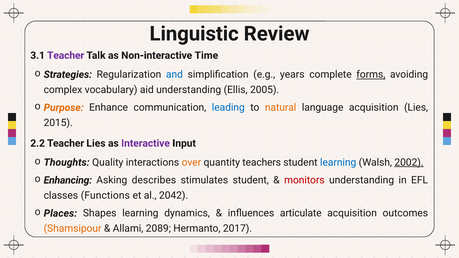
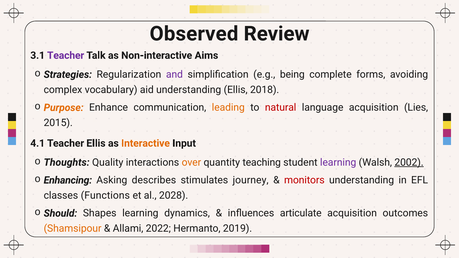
Linguistic: Linguistic -> Observed
Time: Time -> Aims
and colour: blue -> purple
years: years -> being
forms underline: present -> none
2005: 2005 -> 2018
leading colour: blue -> orange
natural colour: orange -> red
2.2: 2.2 -> 4.1
Teacher Lies: Lies -> Ellis
Interactive colour: purple -> orange
teachers: teachers -> teaching
learning at (338, 162) colour: blue -> purple
stimulates student: student -> journey
2042: 2042 -> 2028
Places: Places -> Should
2089: 2089 -> 2022
2017: 2017 -> 2019
